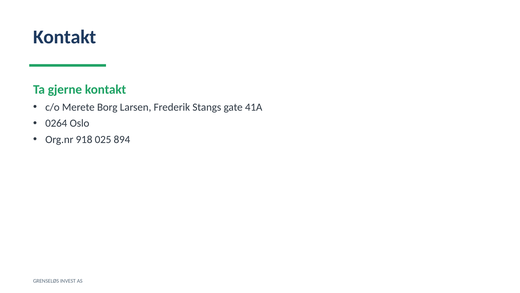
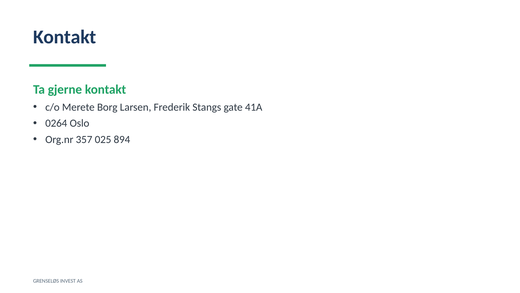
918: 918 -> 357
